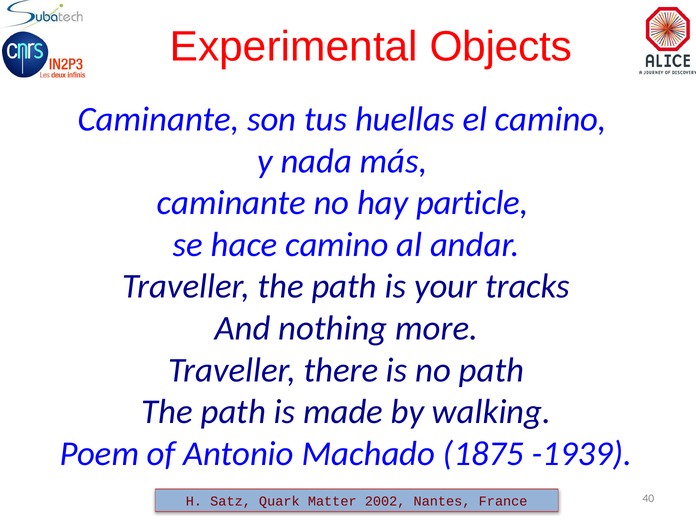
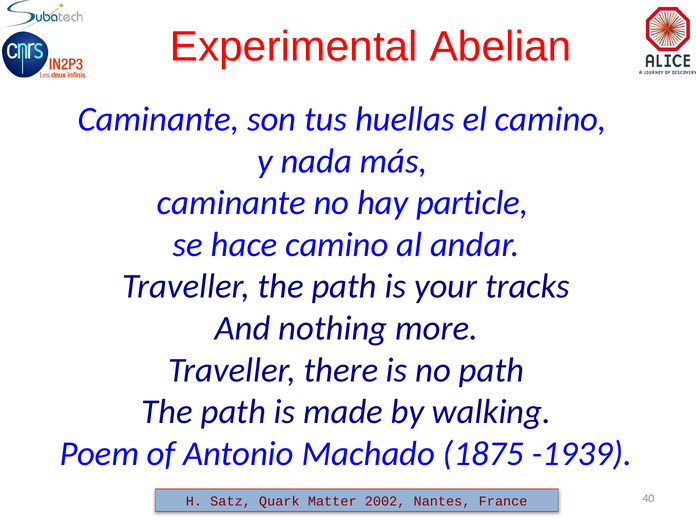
Objects: Objects -> Abelian
